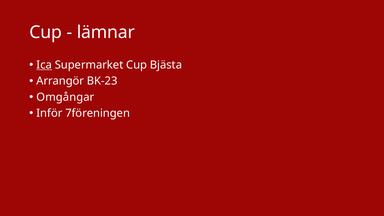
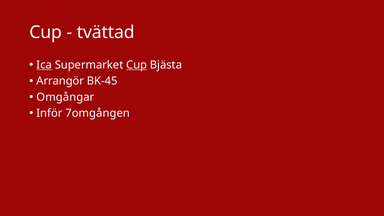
lämnar: lämnar -> tvättad
Cup at (137, 65) underline: none -> present
BK-23: BK-23 -> BK-45
7föreningen: 7föreningen -> 7omgången
